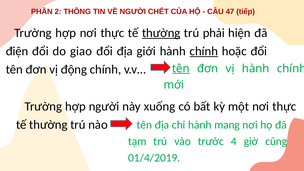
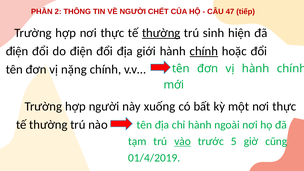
phải: phải -> sinh
do giao: giao -> điện
động: động -> nặng
tên at (181, 68) underline: present -> none
mang: mang -> ngoài
vào underline: none -> present
4: 4 -> 5
